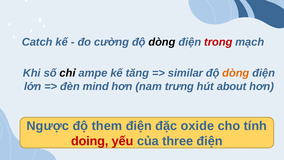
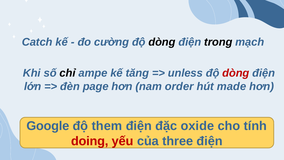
trong colour: red -> black
similar: similar -> unless
dòng at (236, 73) colour: orange -> red
mind: mind -> page
trưng: trưng -> order
about: about -> made
Ngược: Ngược -> Google
